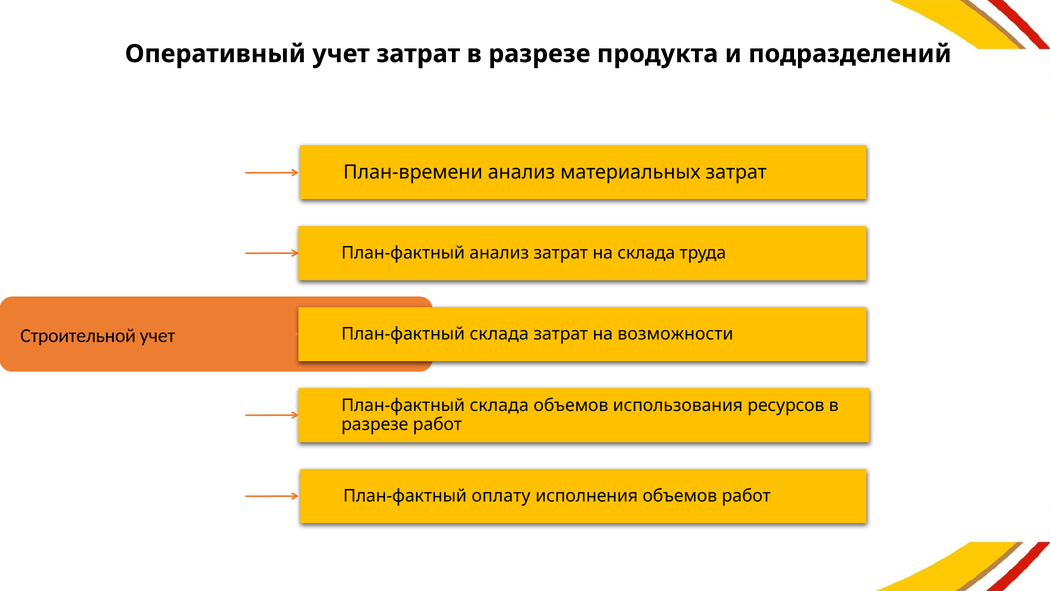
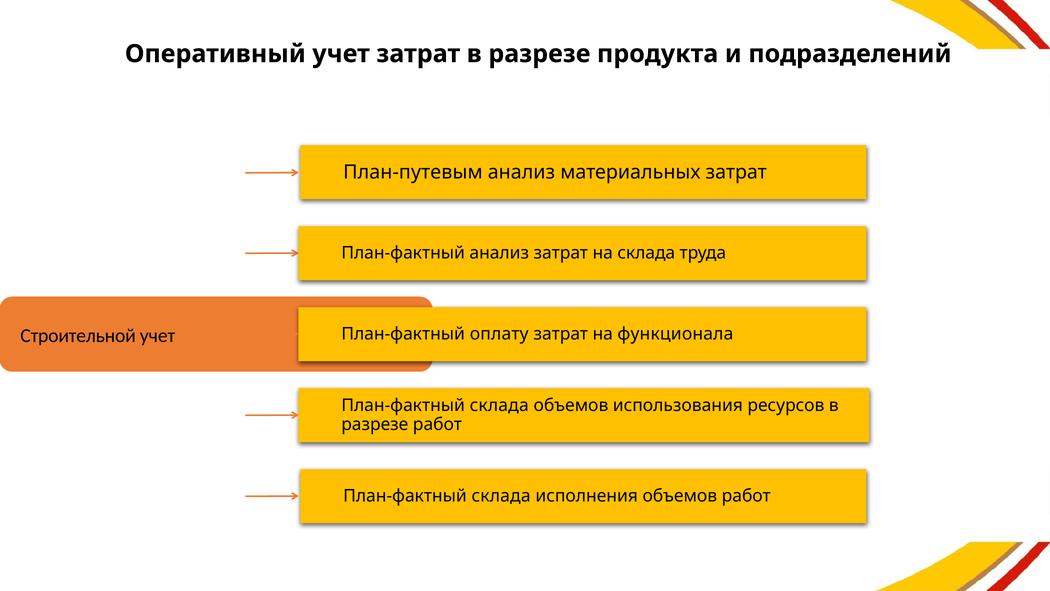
План-времени: План-времени -> План-путевым
склада at (499, 334): склада -> оплату
возможности: возможности -> функционала
оплату at (501, 496): оплату -> склада
